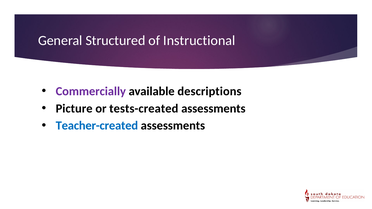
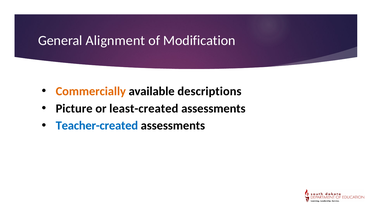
Structured: Structured -> Alignment
Instructional: Instructional -> Modification
Commercially colour: purple -> orange
tests-created: tests-created -> least-created
